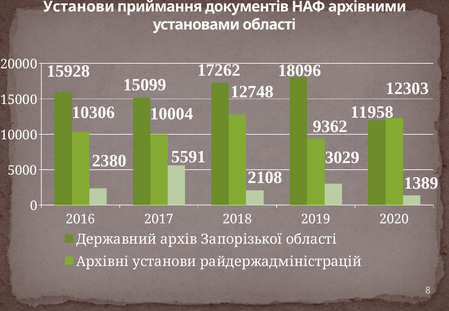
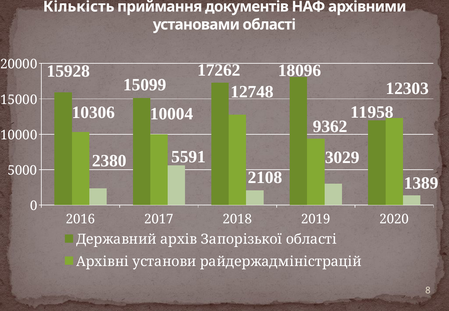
Установи at (79, 7): Установи -> Кількість
